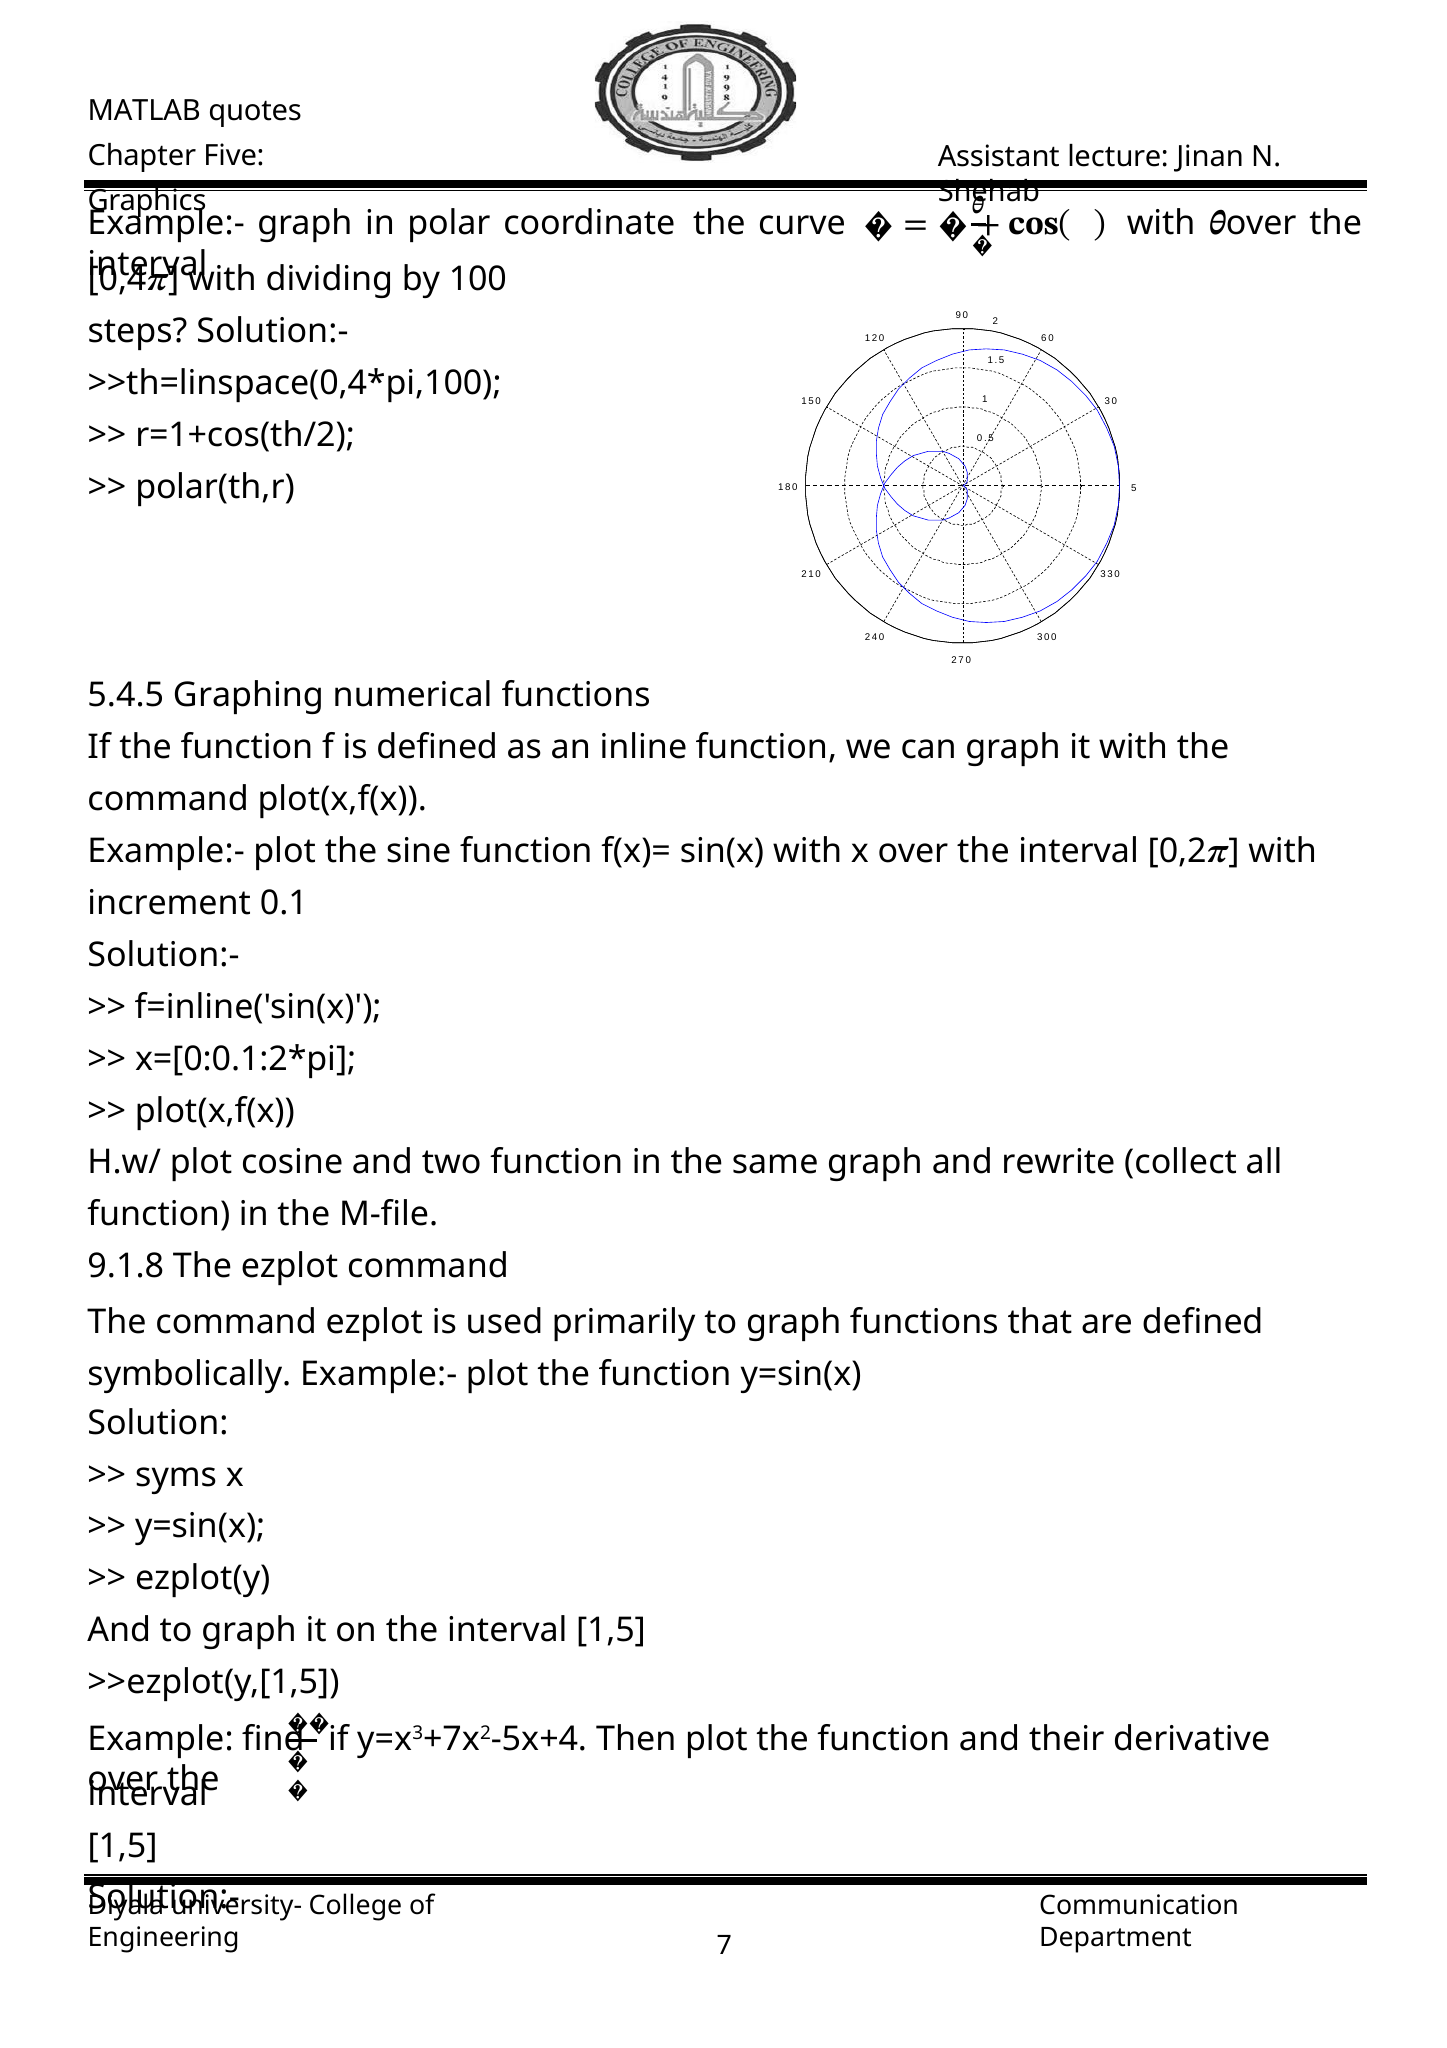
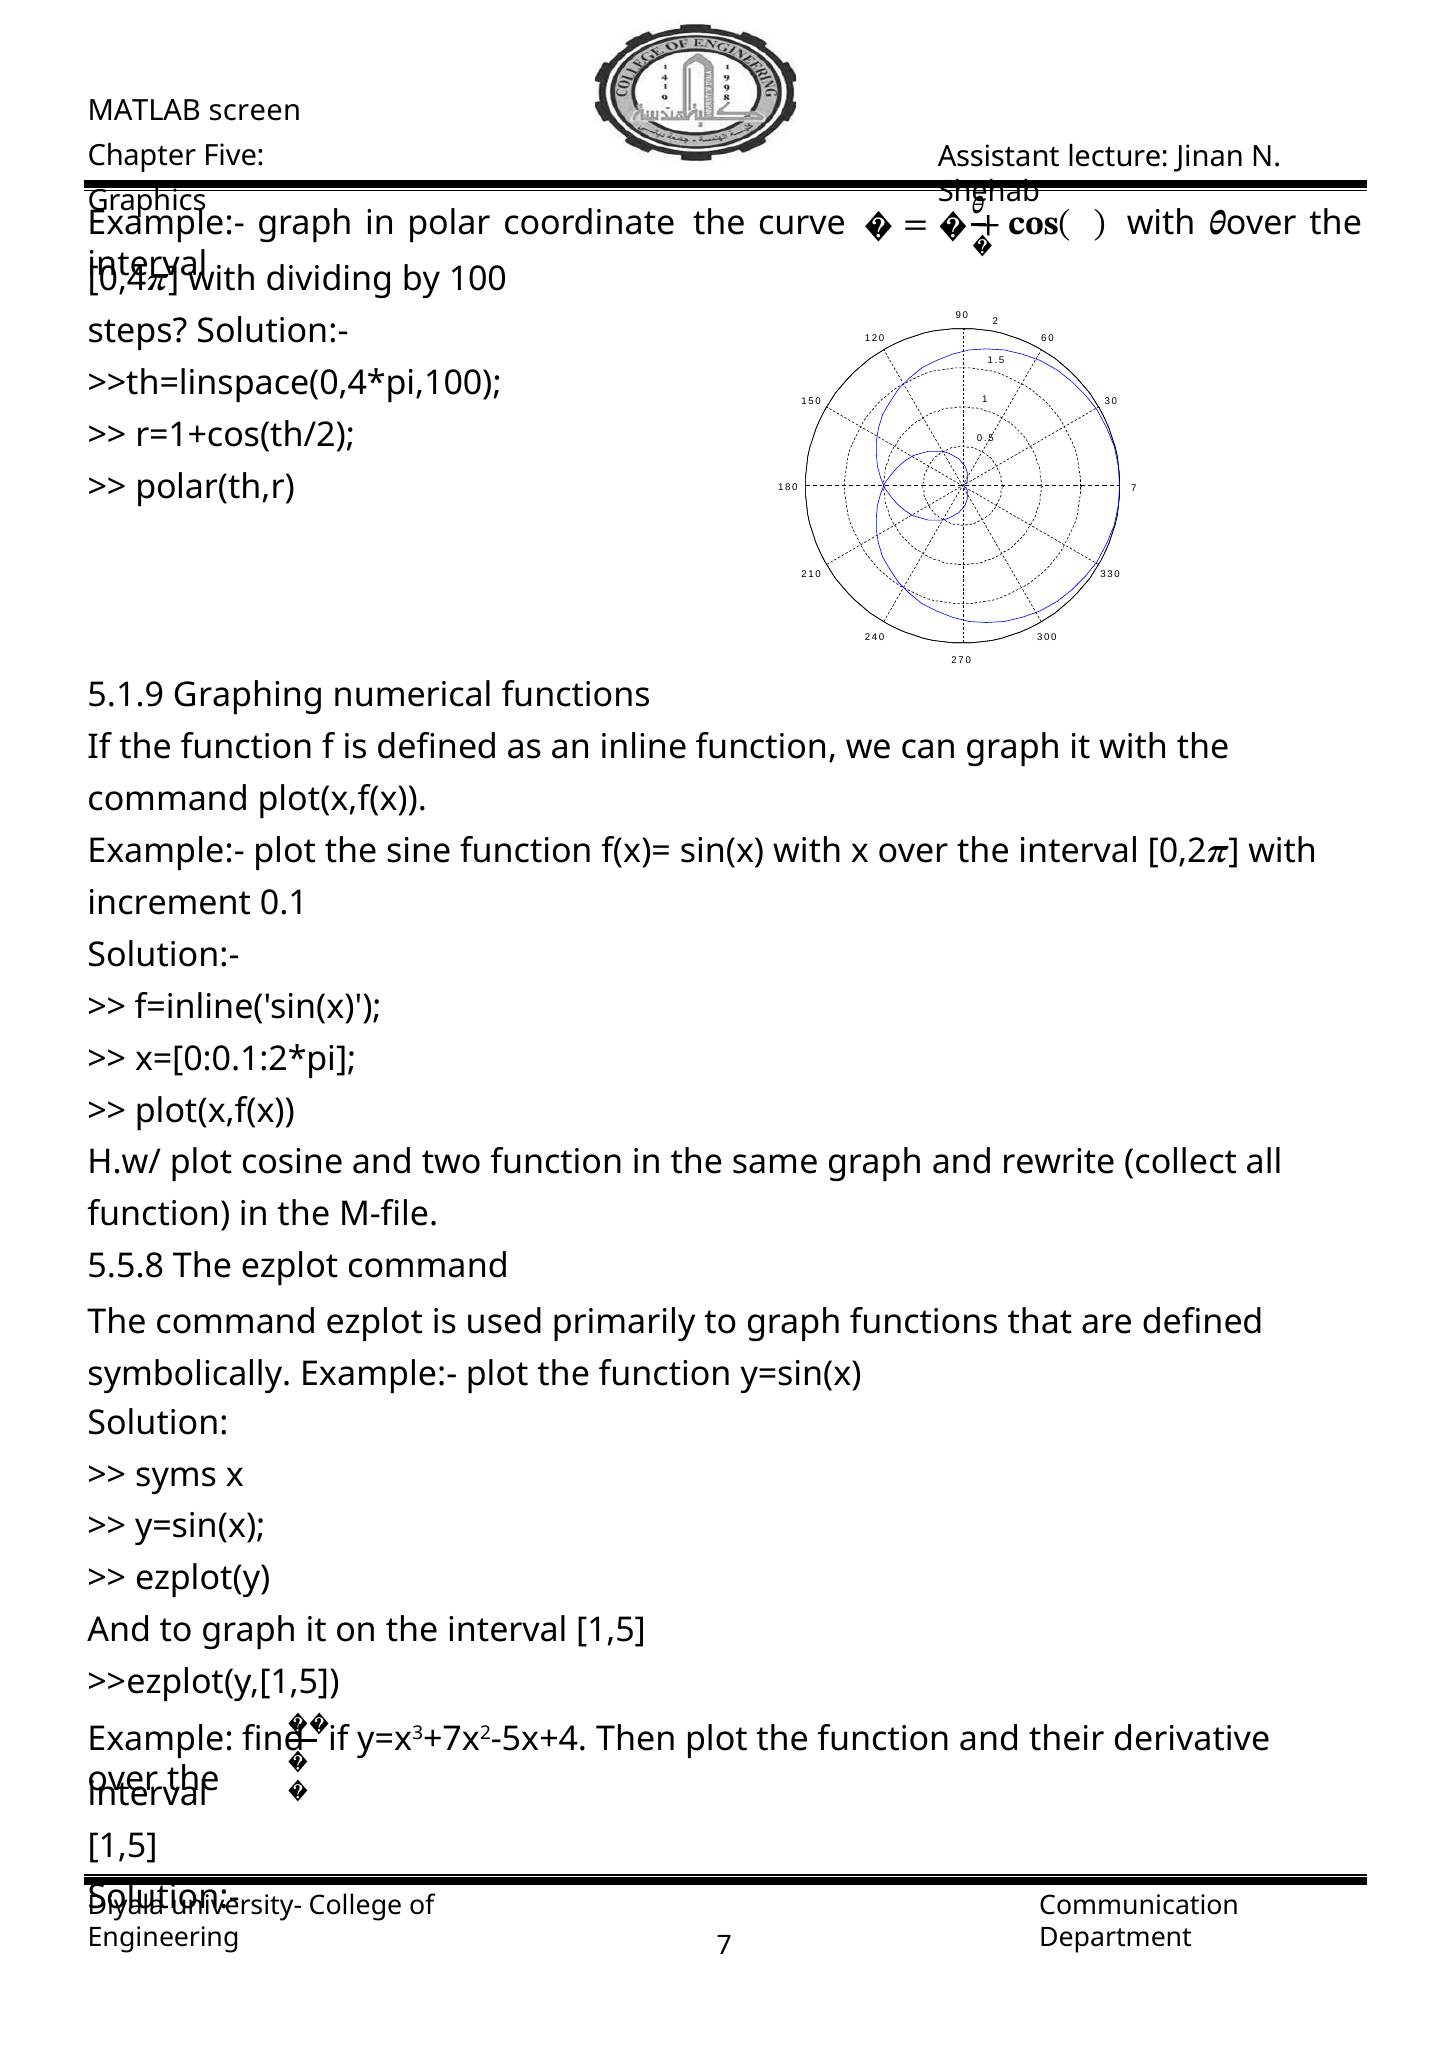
quotes: quotes -> screen
180 5: 5 -> 7
5.4.5: 5.4.5 -> 5.1.9
9.1.8: 9.1.8 -> 5.5.8
